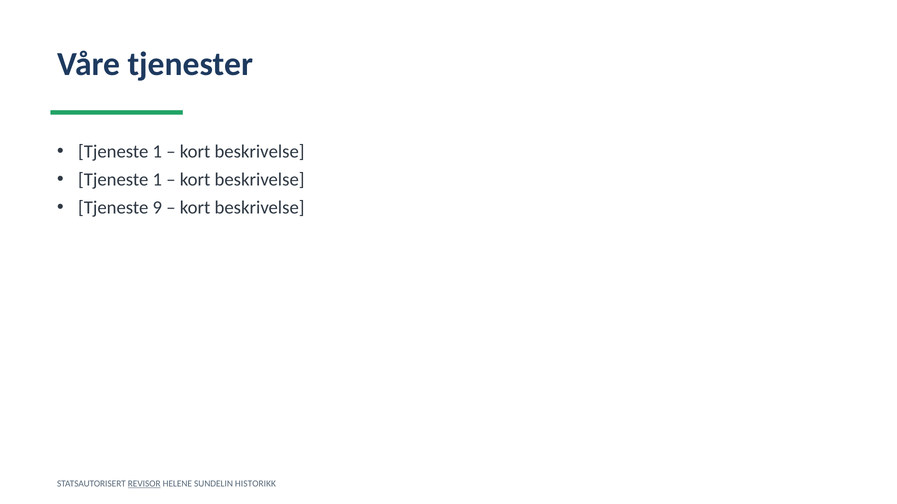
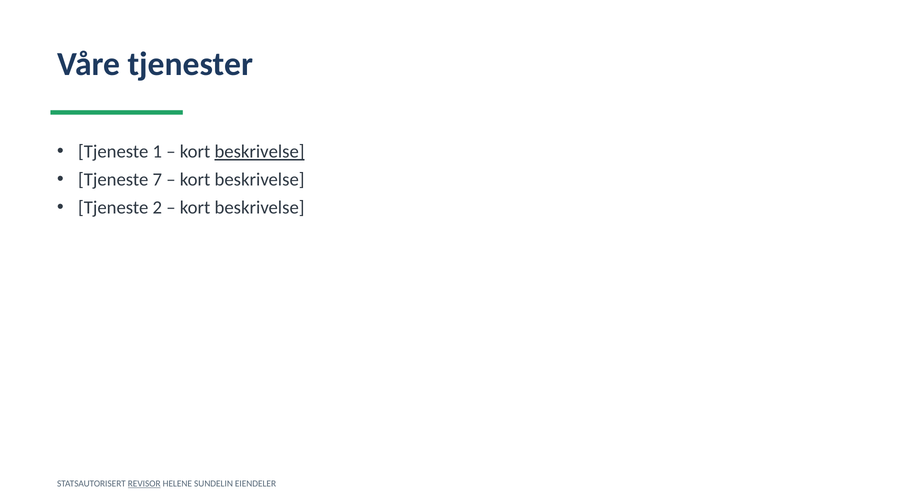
beskrivelse at (260, 152) underline: none -> present
1 at (157, 180): 1 -> 7
9: 9 -> 2
HISTORIKK: HISTORIKK -> EIENDELER
